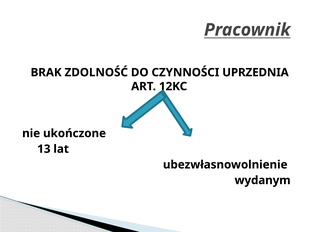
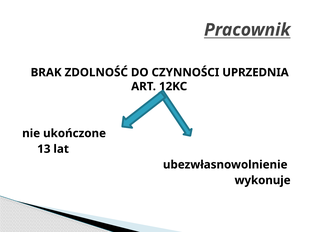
wydanym: wydanym -> wykonuje
